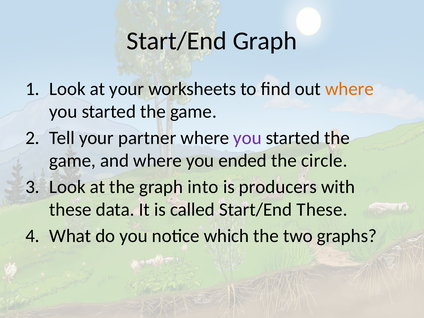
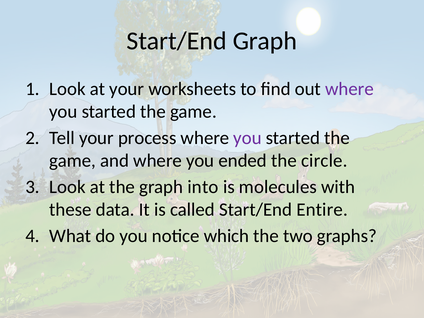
where at (349, 89) colour: orange -> purple
partner: partner -> process
producers: producers -> molecules
Start/End These: These -> Entire
